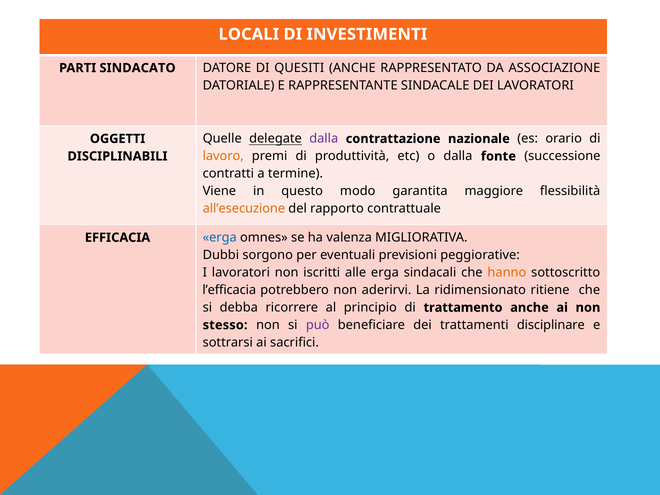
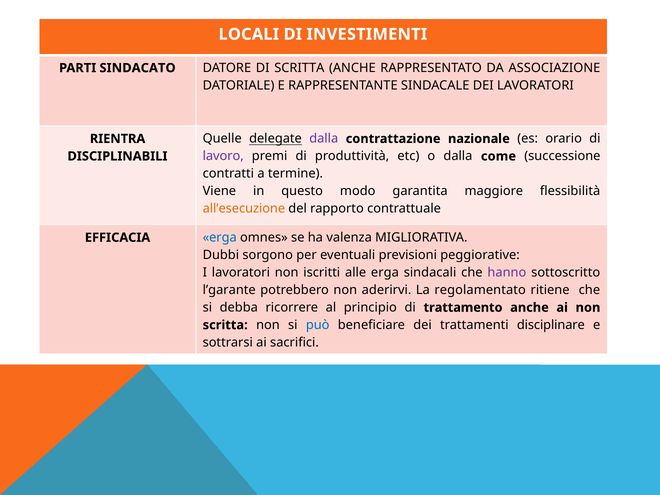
DI QUESITI: QUESITI -> SCRITTA
OGGETTI: OGGETTI -> RIENTRA
lavoro colour: orange -> purple
fonte: fonte -> come
hanno colour: orange -> purple
l’efficacia: l’efficacia -> l’garante
ridimensionato: ridimensionato -> regolamentato
stesso at (225, 325): stesso -> scritta
può colour: purple -> blue
